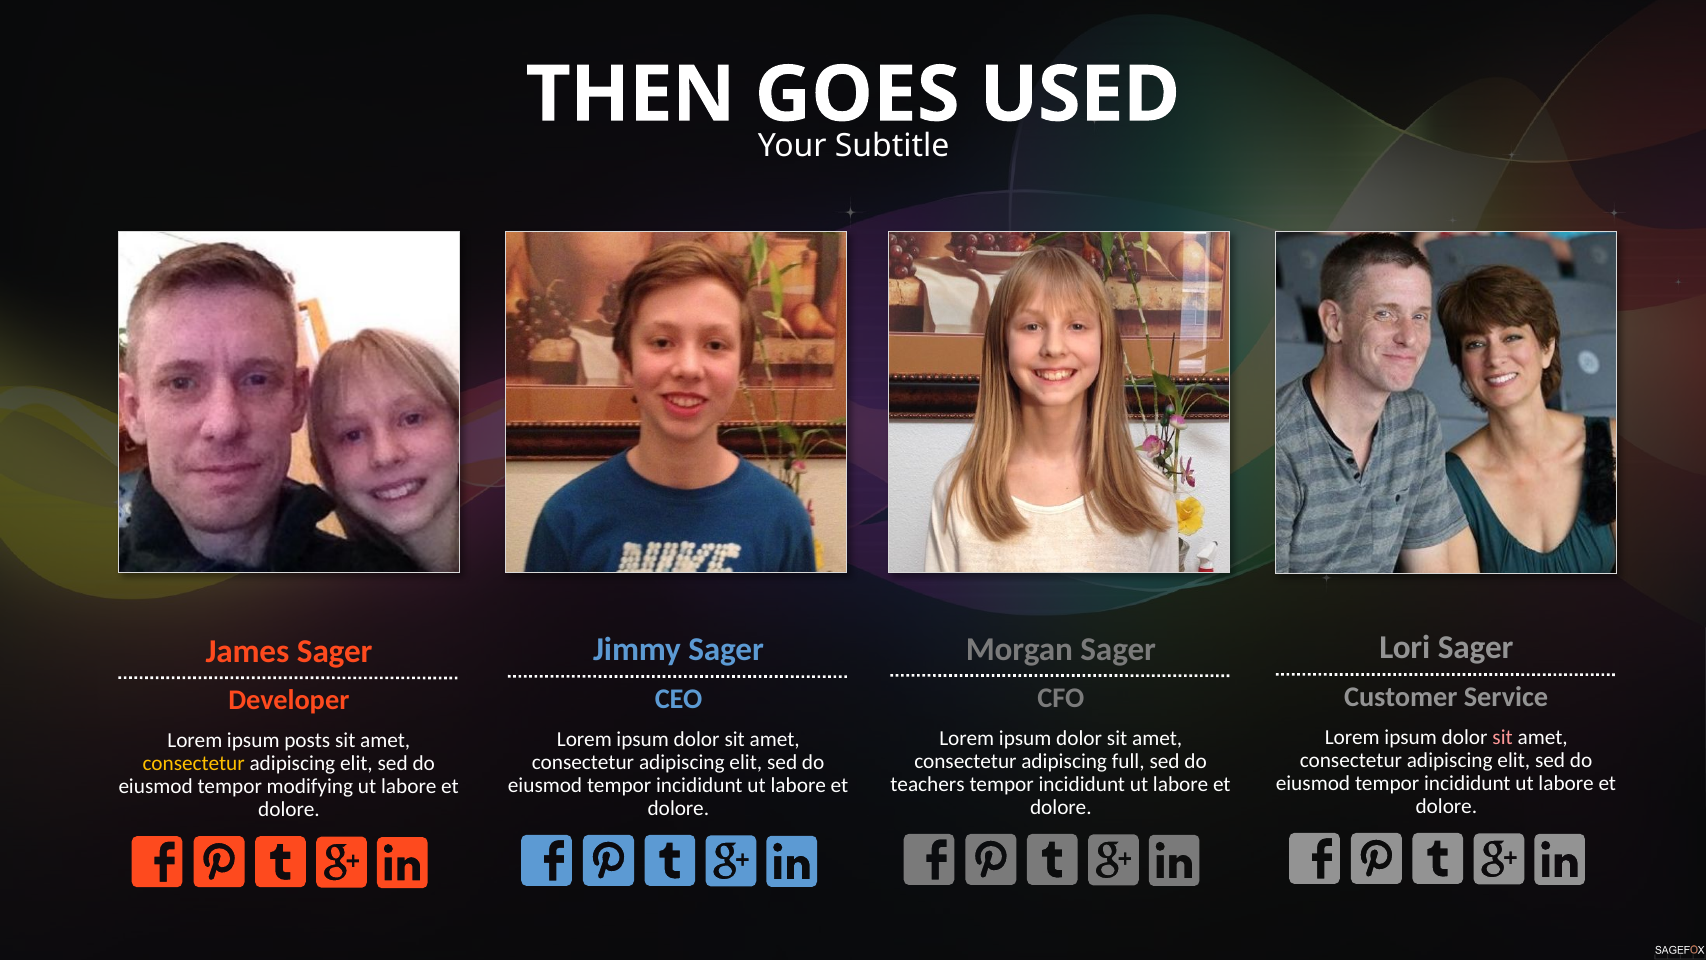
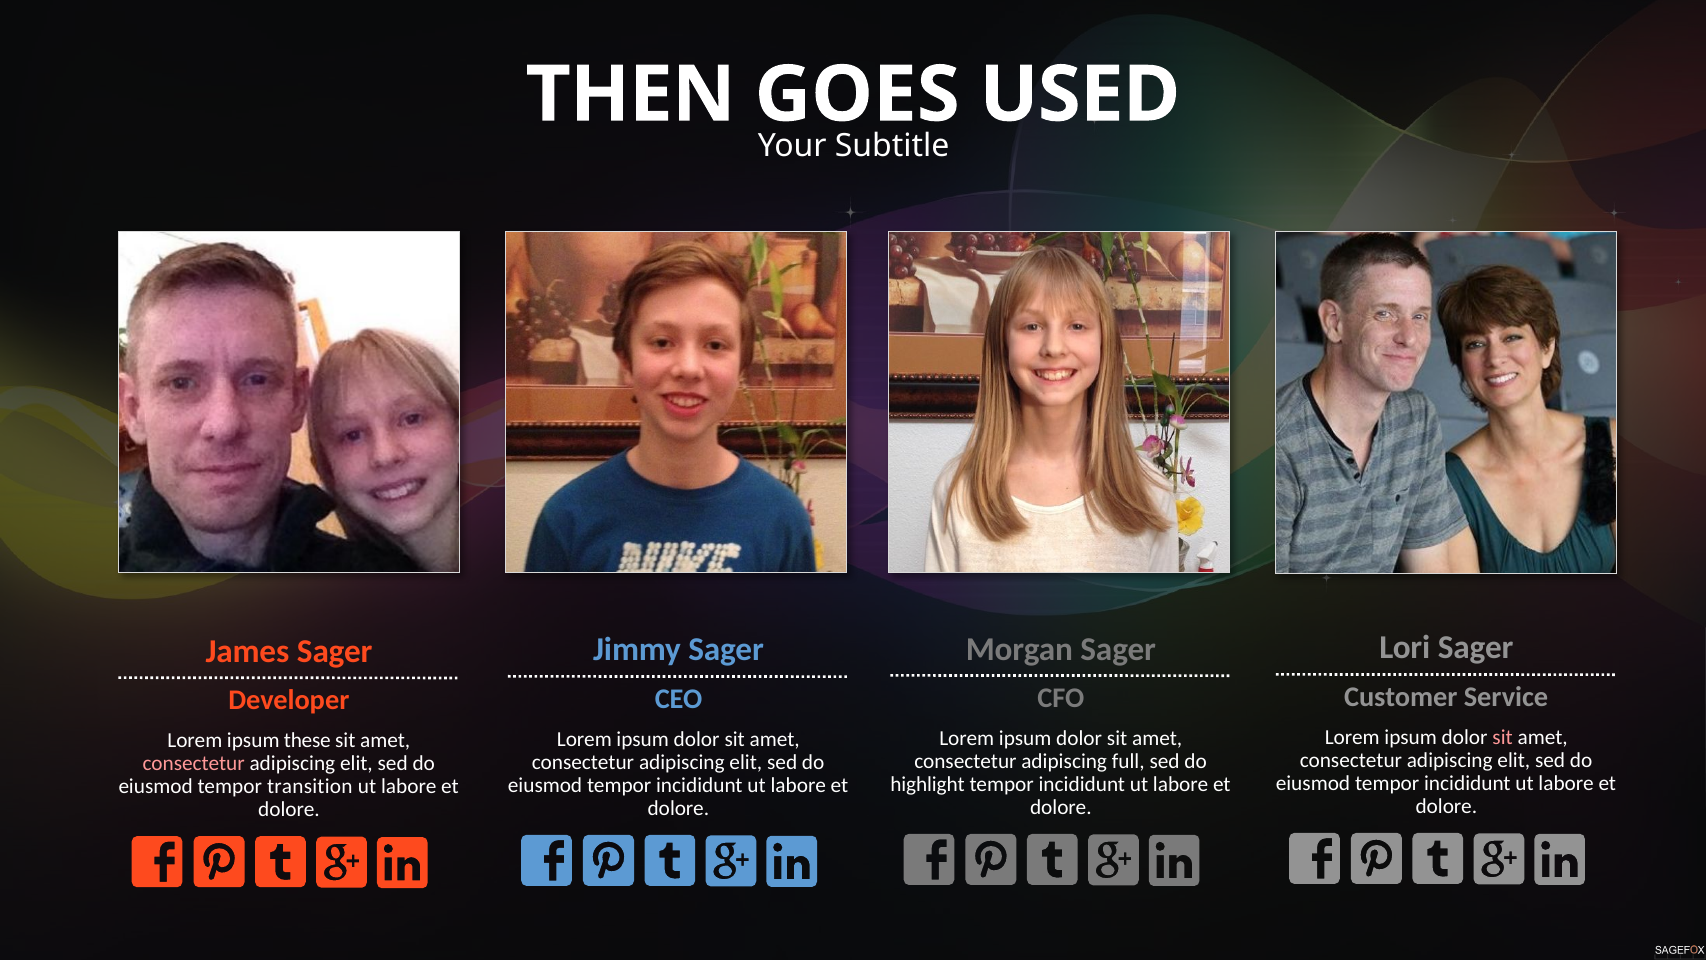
posts: posts -> these
consectetur at (194, 763) colour: yellow -> pink
teachers: teachers -> highlight
modifying: modifying -> transition
